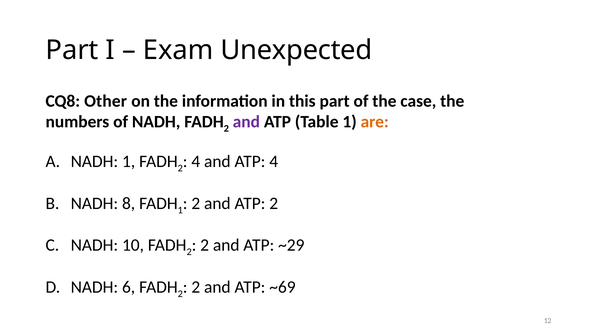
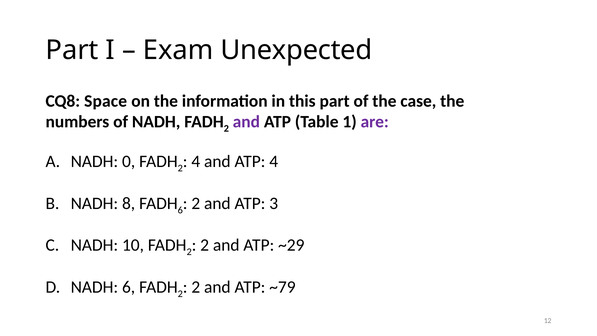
Other: Other -> Space
are colour: orange -> purple
NADH 1: 1 -> 0
1 at (180, 210): 1 -> 6
ATP 2: 2 -> 3
~69: ~69 -> ~79
